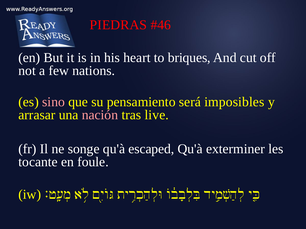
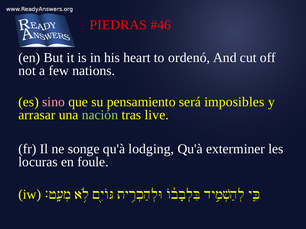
briques: briques -> ordenó
nación colour: pink -> light green
escaped: escaped -> lodging
tocante: tocante -> locuras
